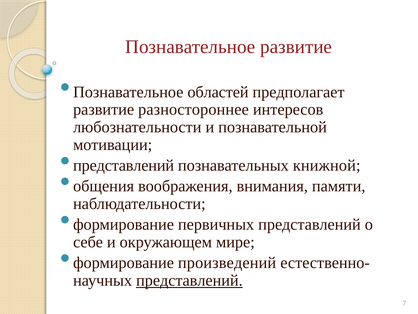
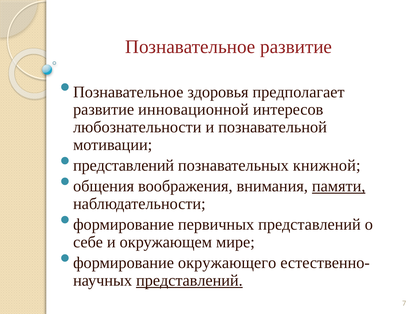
областей: областей -> здоровья
разностороннее: разностороннее -> инновационной
памяти underline: none -> present
произведений: произведений -> окружающего
